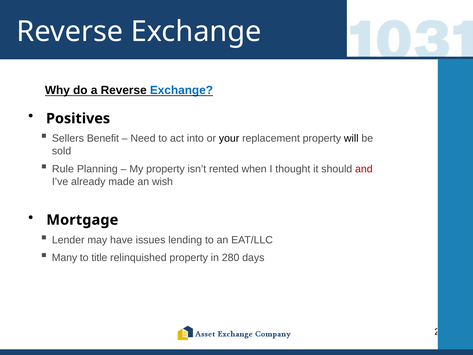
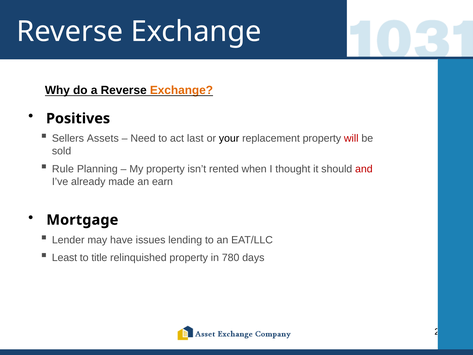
Exchange at (181, 90) colour: blue -> orange
Benefit: Benefit -> Assets
into: into -> last
will colour: black -> red
wish: wish -> earn
Many: Many -> Least
280: 280 -> 780
